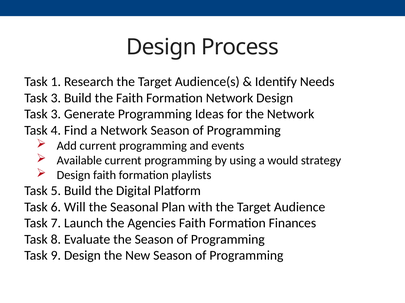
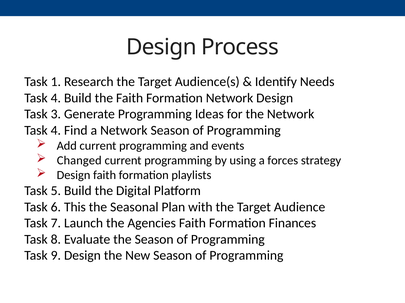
3 at (56, 98): 3 -> 4
Available: Available -> Changed
would: would -> forces
Will: Will -> This
